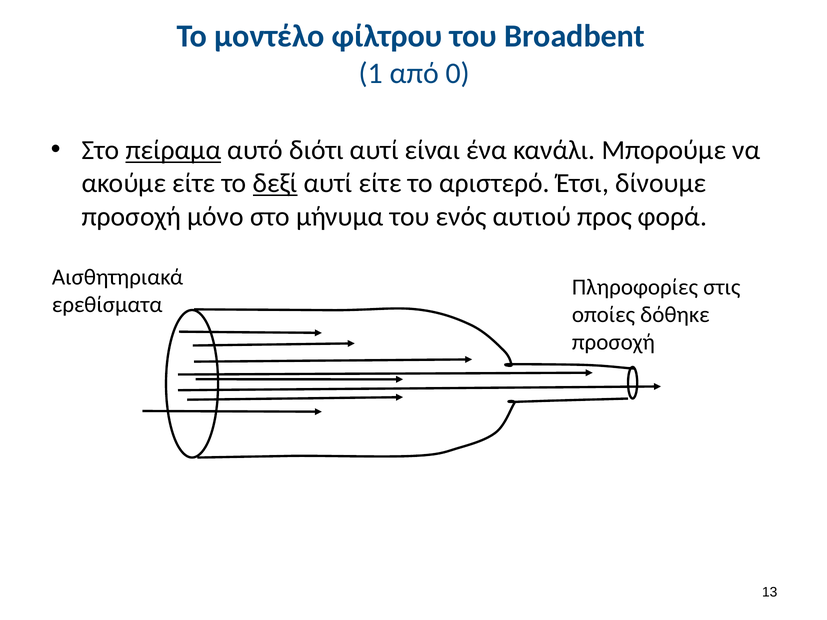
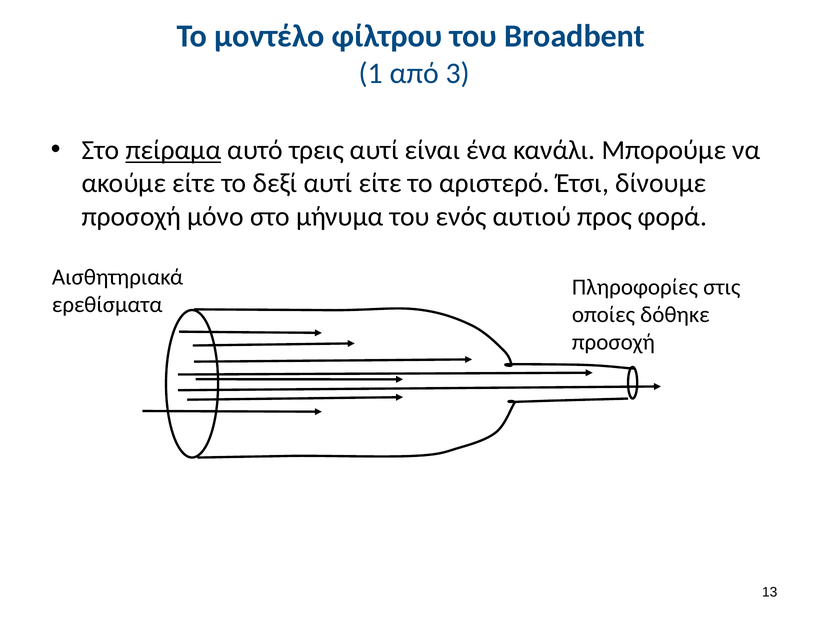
0: 0 -> 3
διότι: διότι -> τρεις
δεξί underline: present -> none
